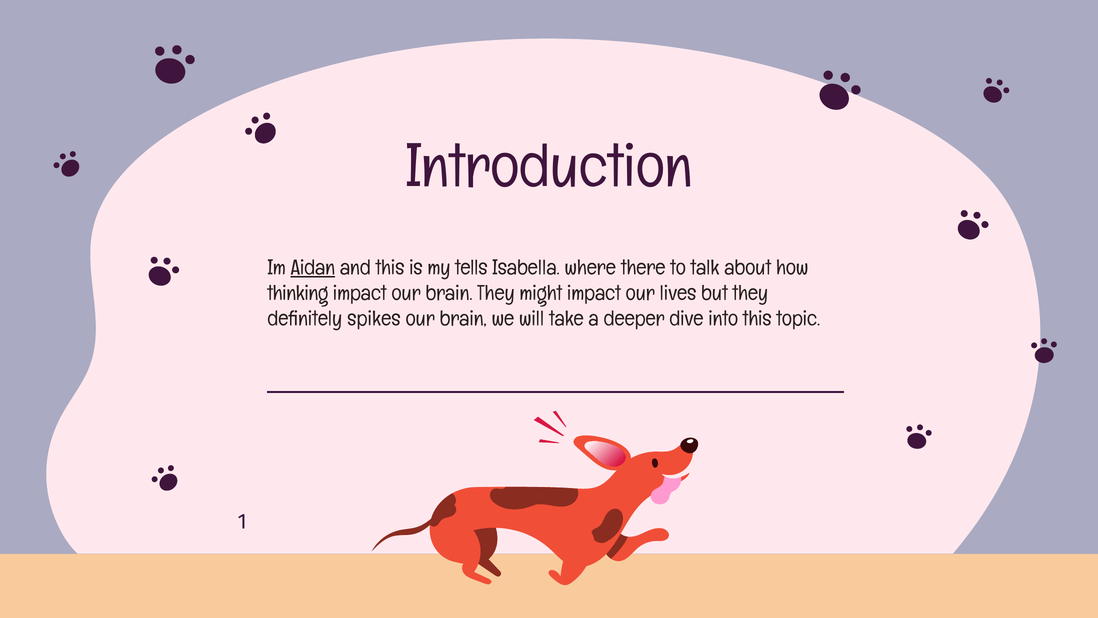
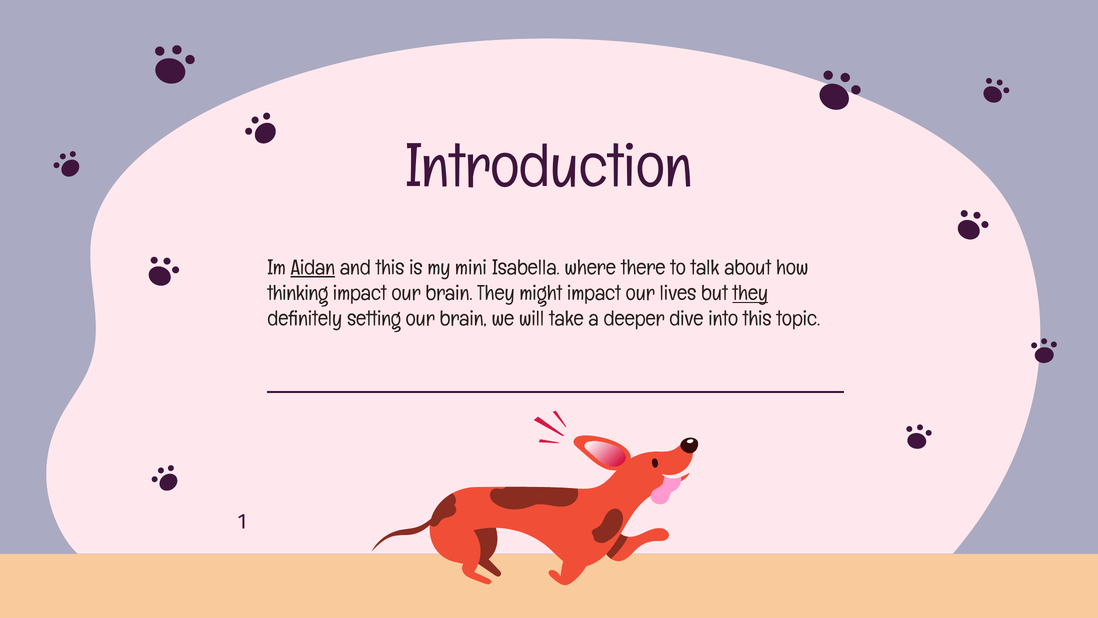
tells: tells -> mini
they at (750, 293) underline: none -> present
spikes: spikes -> setting
